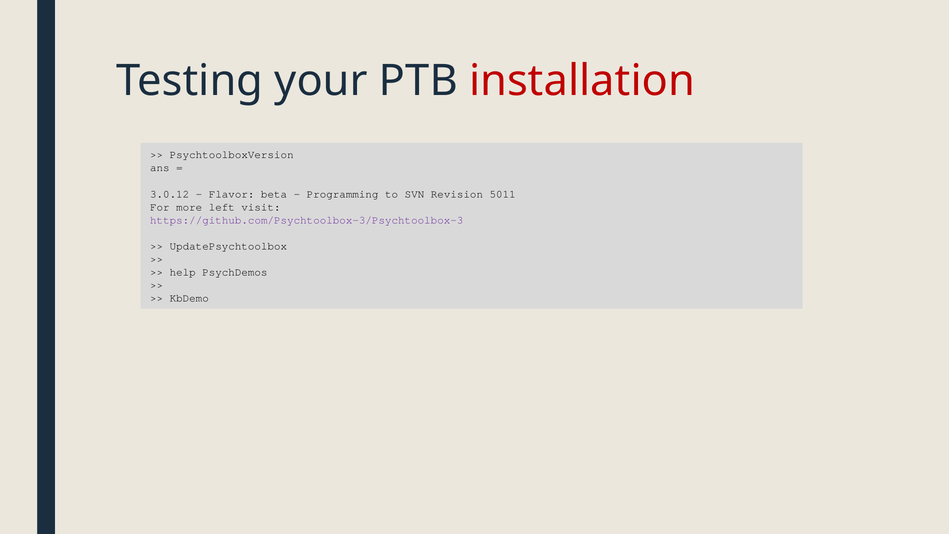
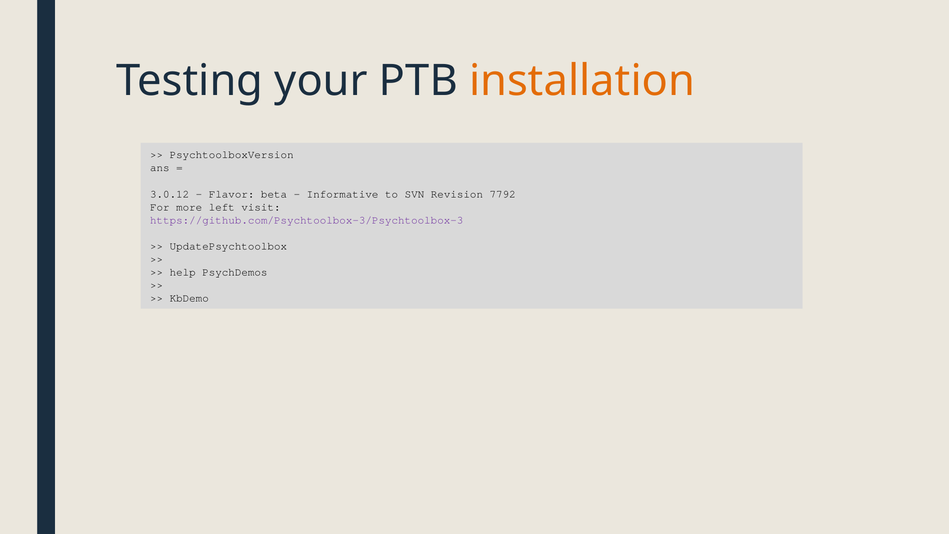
installation colour: red -> orange
Programming: Programming -> Informative
5011: 5011 -> 7792
